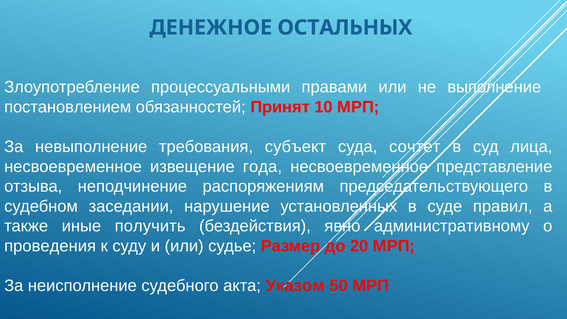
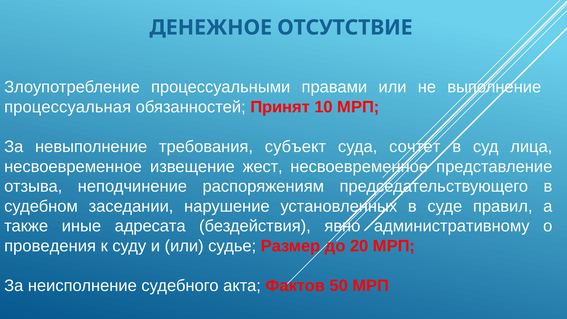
ОСТАЛЬНЫХ: ОСТАЛЬНЫХ -> ОТСУТСТВИЕ
постановлением: постановлением -> процессуальная
года: года -> жест
получить: получить -> адресата
Указом: Указом -> Фактов
